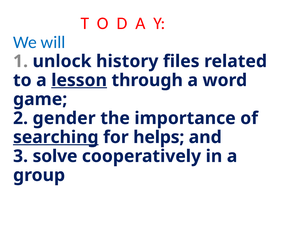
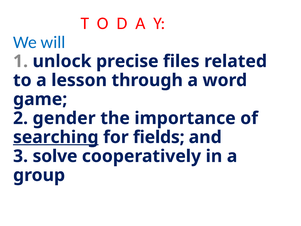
history: history -> precise
lesson underline: present -> none
helps: helps -> fields
